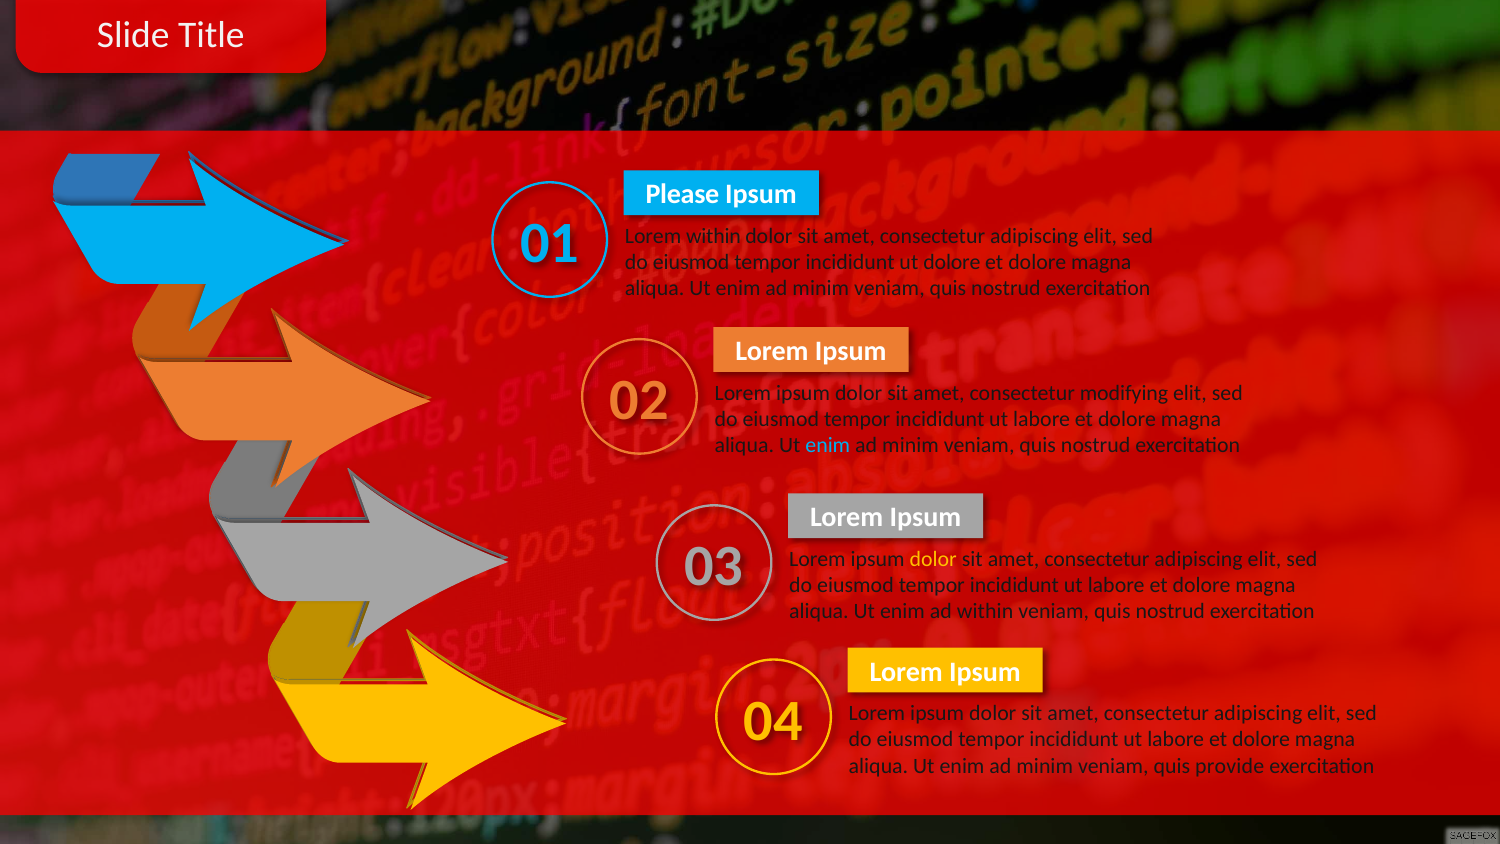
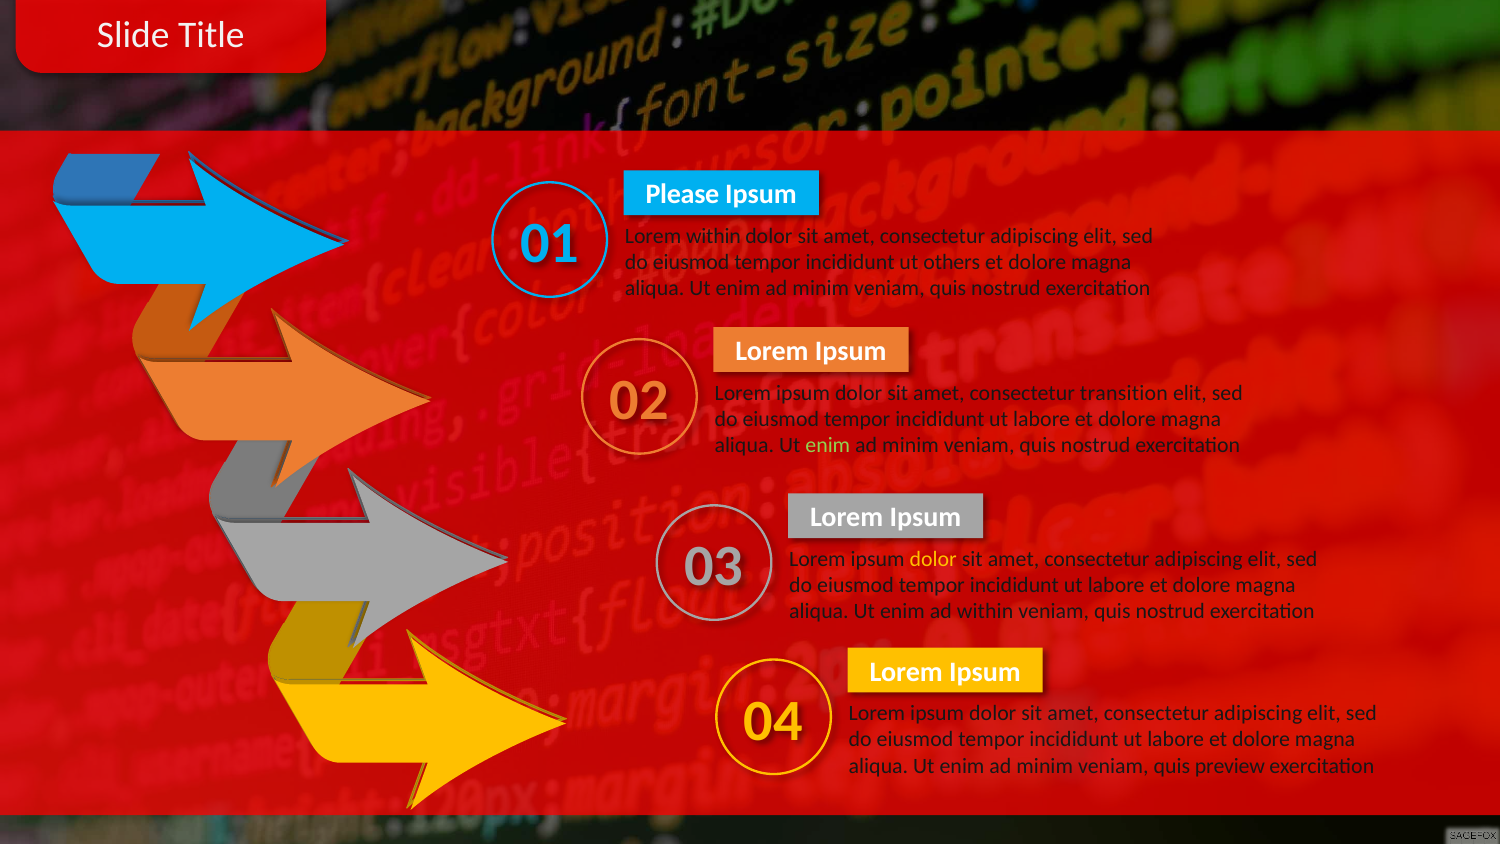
ut dolore: dolore -> others
modifying: modifying -> transition
enim at (828, 445) colour: light blue -> light green
provide: provide -> preview
